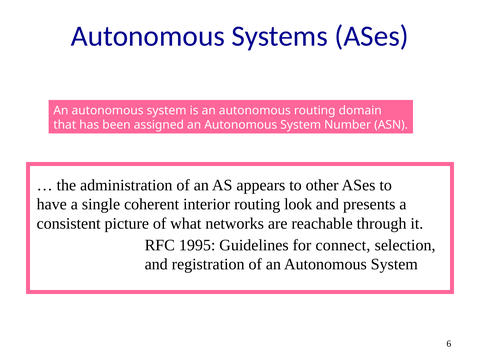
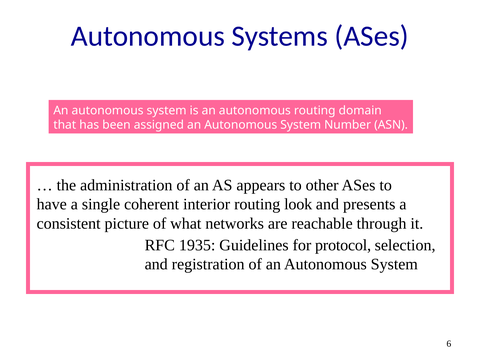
1995: 1995 -> 1935
connect: connect -> protocol
